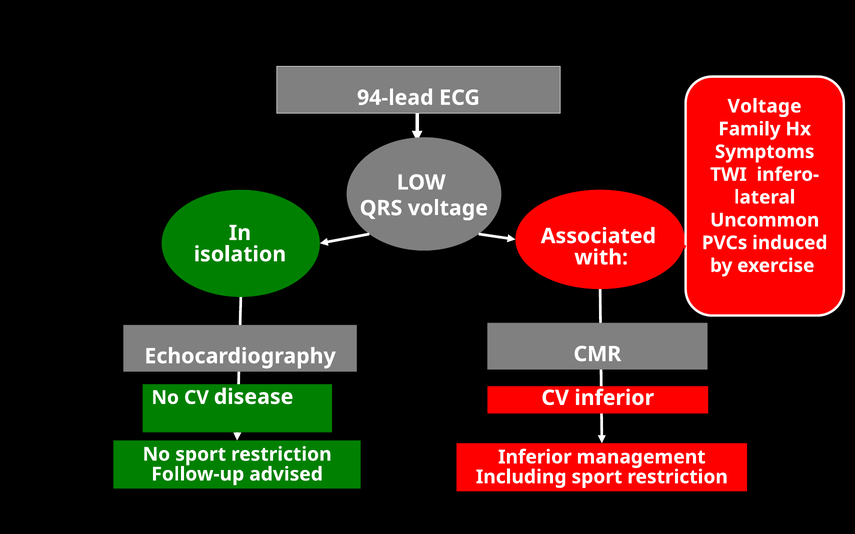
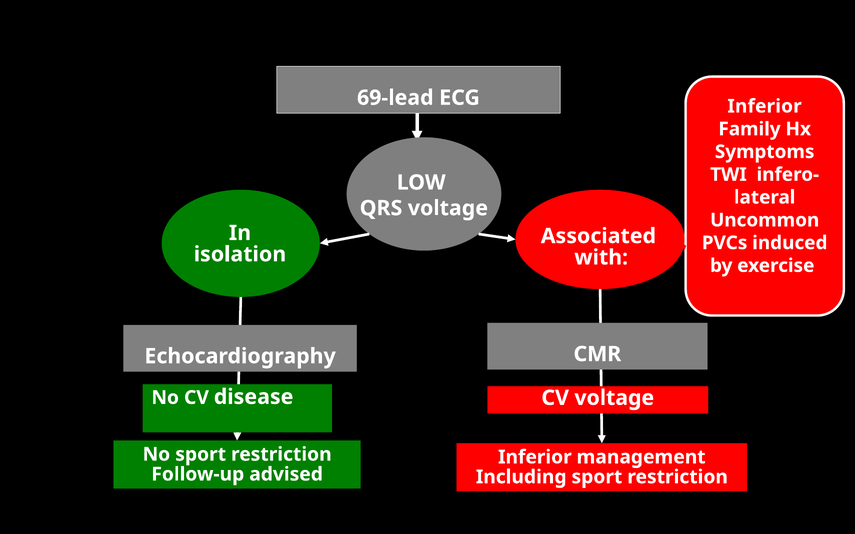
94-lead: 94-lead -> 69-lead
Voltage at (765, 106): Voltage -> Inferior
CV inferior: inferior -> voltage
